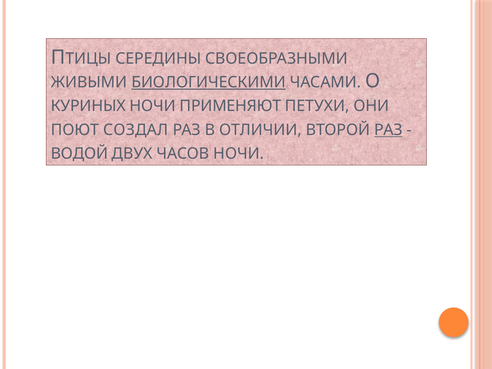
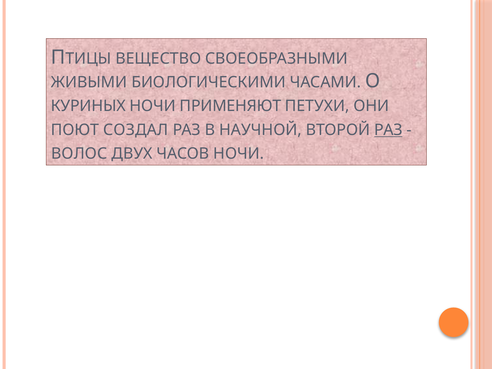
СЕРЕДИНЫ: СЕРЕДИНЫ -> ВЕЩЕСТВО
БИОЛОГИЧЕСКИМИ underline: present -> none
ОТЛИЧИИ: ОТЛИЧИИ -> НАУЧНОЙ
ВОДОЙ: ВОДОЙ -> ВОЛОС
